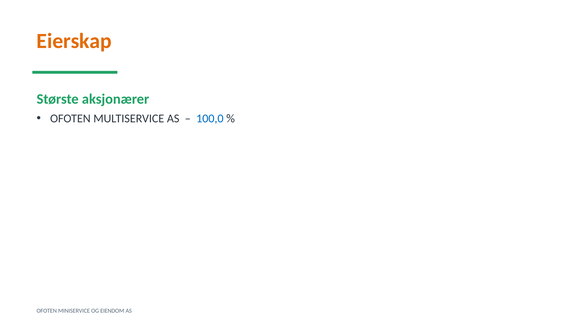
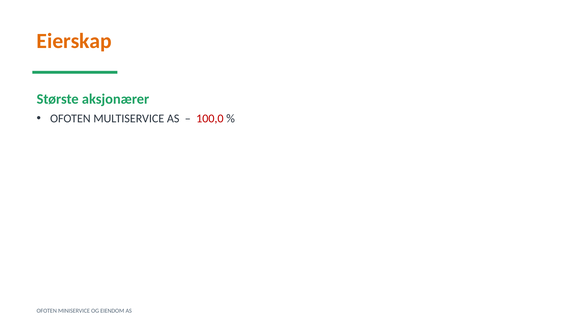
100,0 colour: blue -> red
